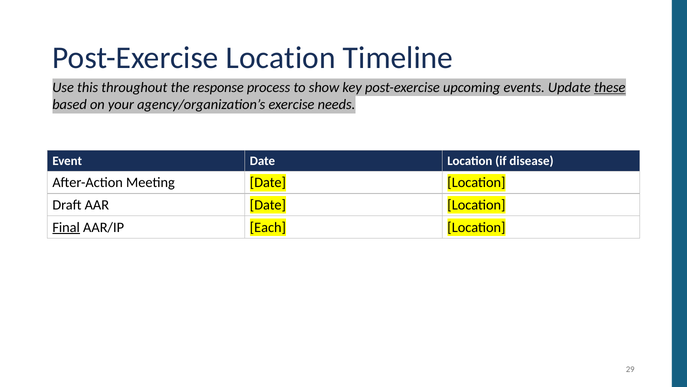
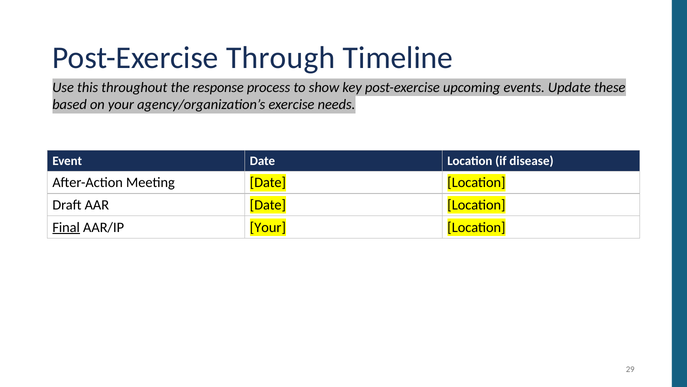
Post-Exercise Location: Location -> Through
these underline: present -> none
AAR/IP Each: Each -> Your
